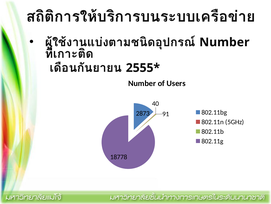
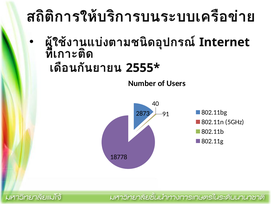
Number at (224, 42): Number -> Internet
